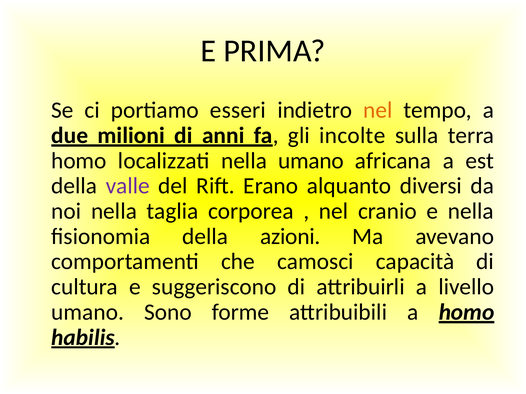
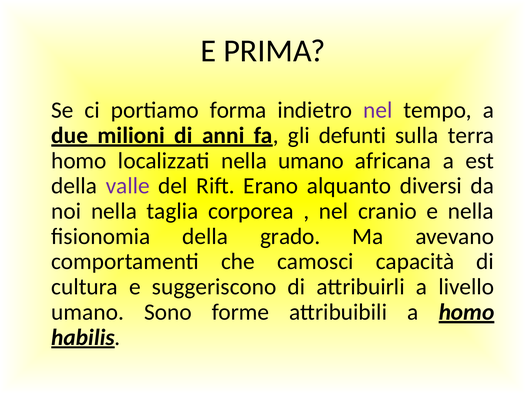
esseri: esseri -> forma
nel at (378, 110) colour: orange -> purple
incolte: incolte -> defunti
azioni: azioni -> grado
